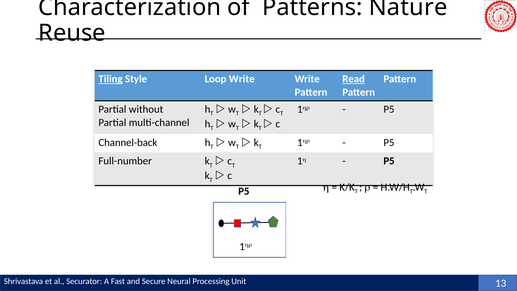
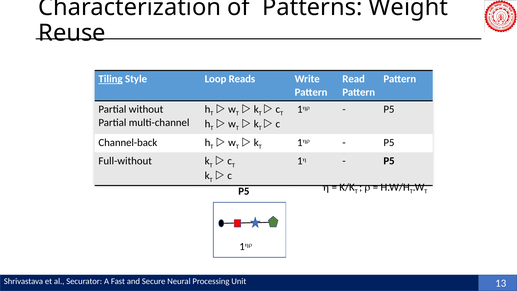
Nature: Nature -> Weight
Loop Write: Write -> Reads
Read underline: present -> none
Full-number: Full-number -> Full-without
